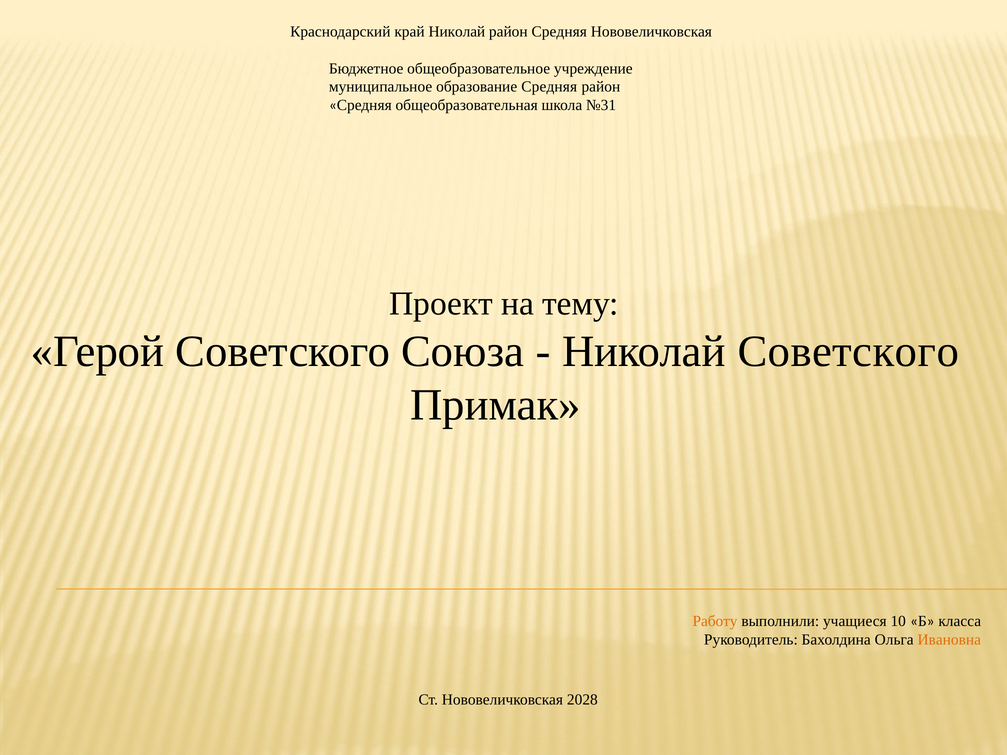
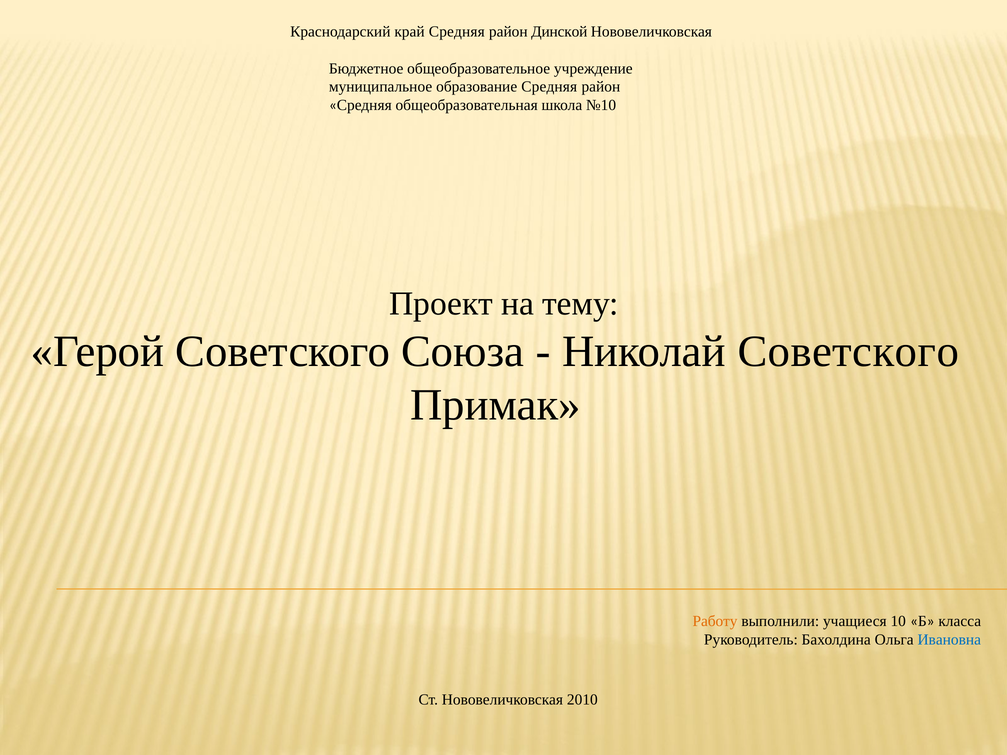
край Николай: Николай -> Средняя
Средняя at (559, 32): Средняя -> Динской
№31: №31 -> №10
Ивановна colour: orange -> blue
2028: 2028 -> 2010
